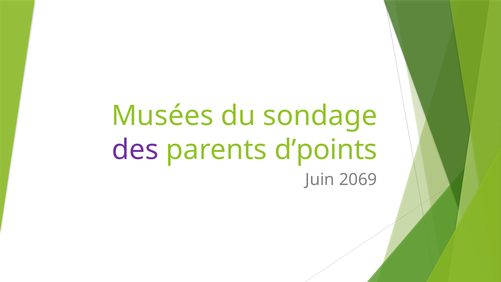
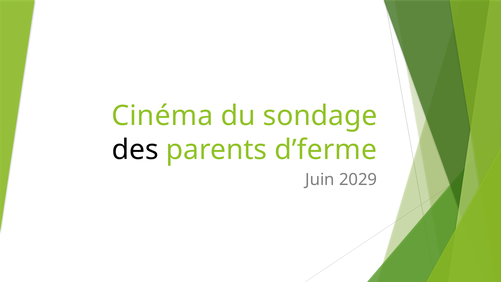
Musées: Musées -> Cinéma
des colour: purple -> black
d’points: d’points -> d’ferme
2069: 2069 -> 2029
